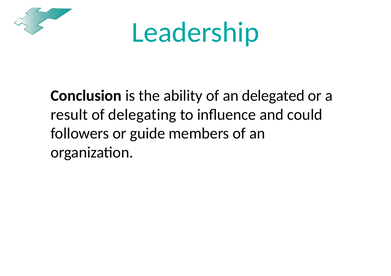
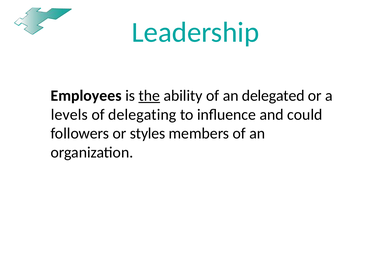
Conclusion: Conclusion -> Employees
the underline: none -> present
result: result -> levels
guide: guide -> styles
